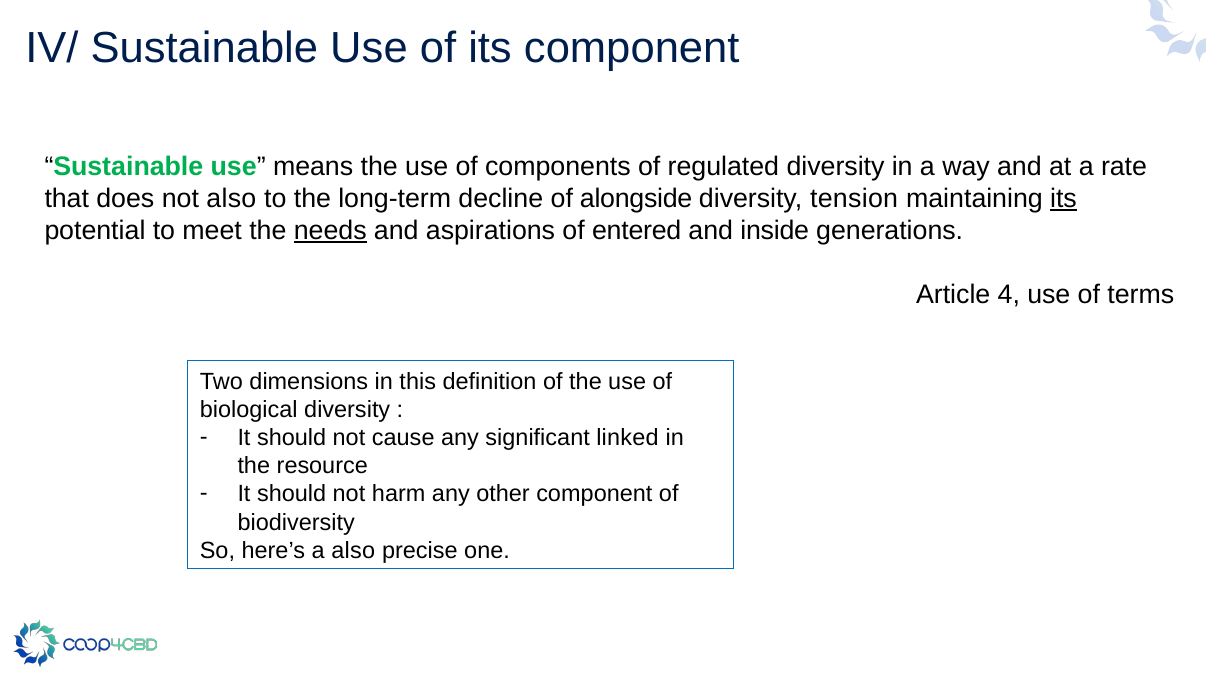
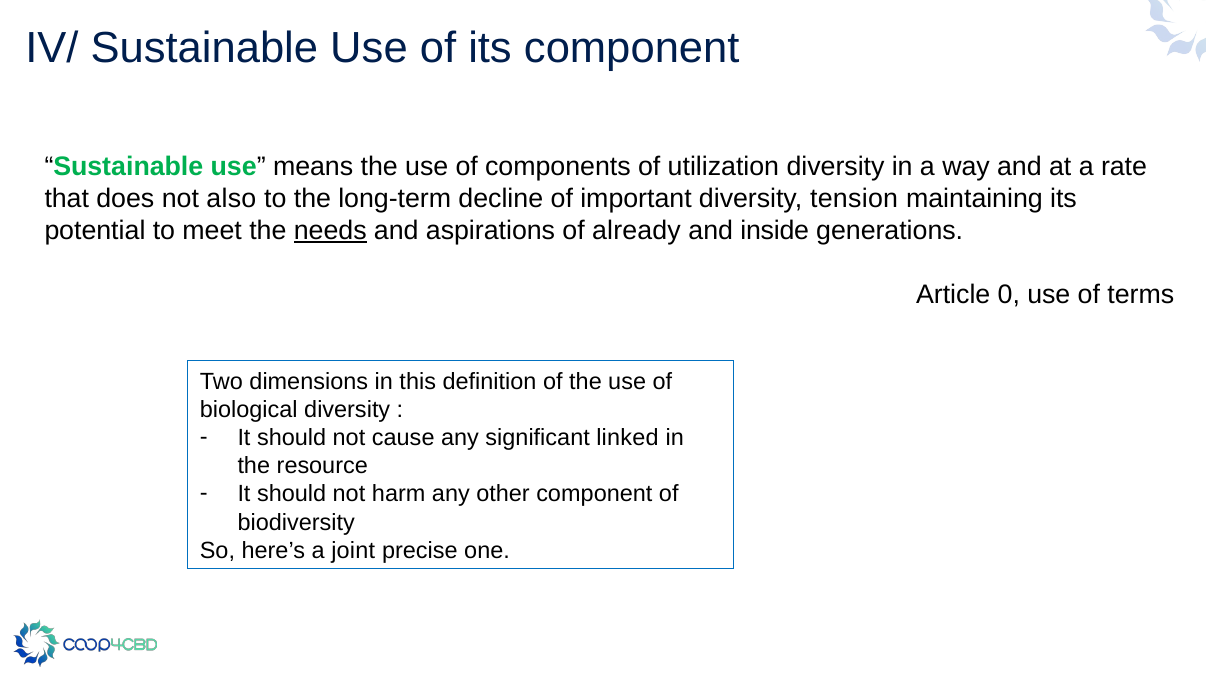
regulated: regulated -> utilization
alongside: alongside -> important
its at (1064, 198) underline: present -> none
entered: entered -> already
4: 4 -> 0
a also: also -> joint
